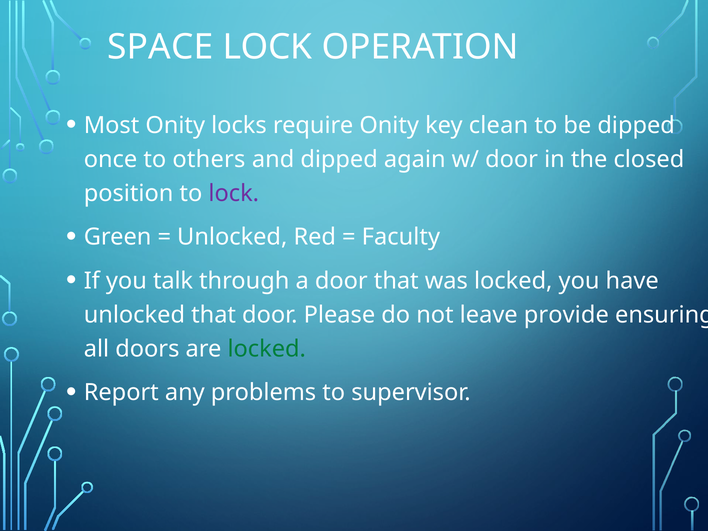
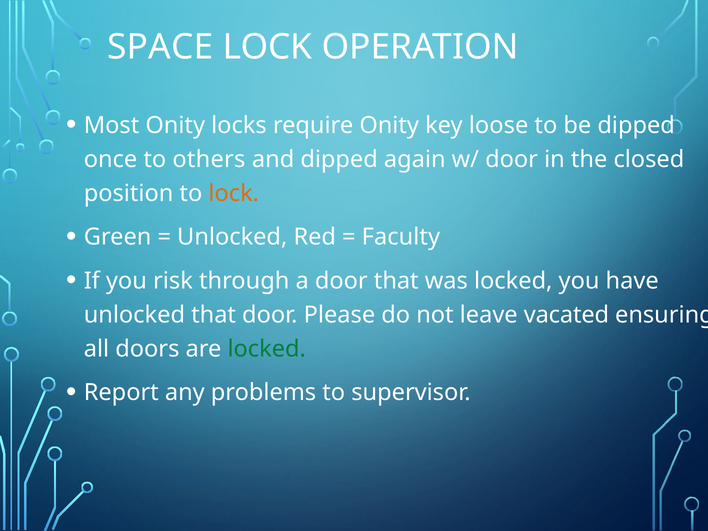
clean: clean -> loose
lock at (234, 193) colour: purple -> orange
talk: talk -> risk
provide: provide -> vacated
